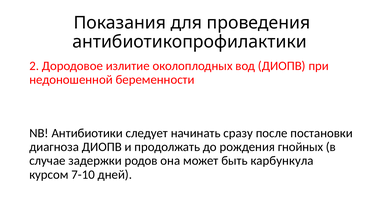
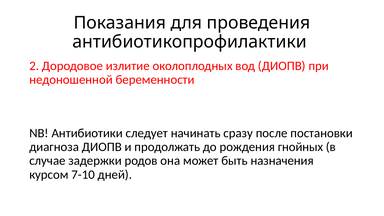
карбункула: карбункула -> назначения
